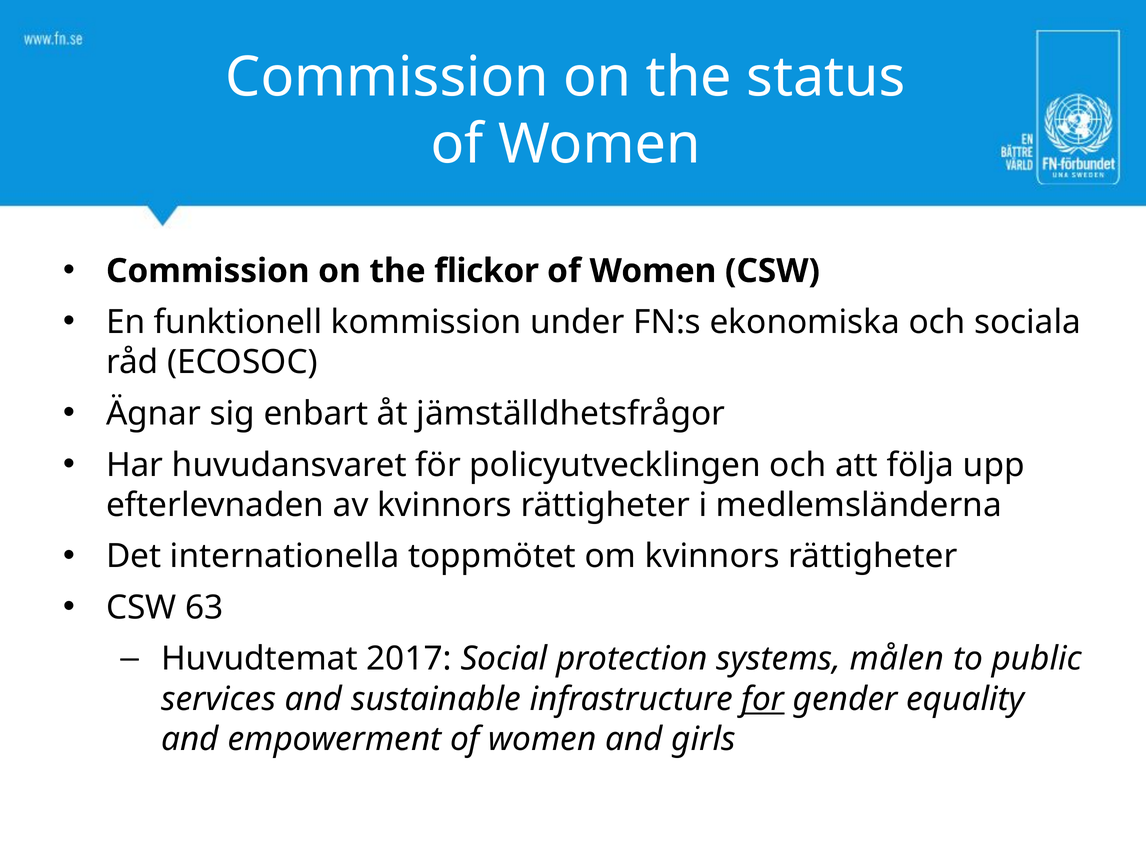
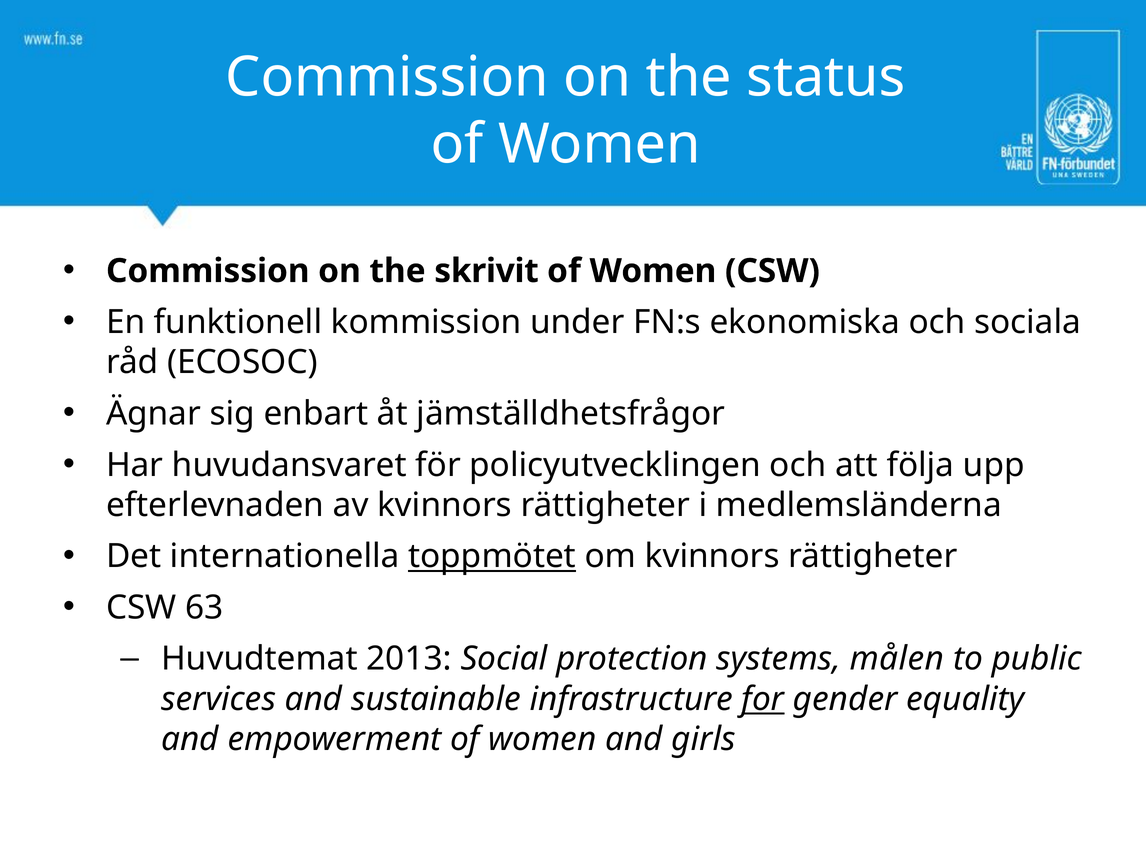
flickor: flickor -> skrivit
toppmötet underline: none -> present
2017: 2017 -> 2013
